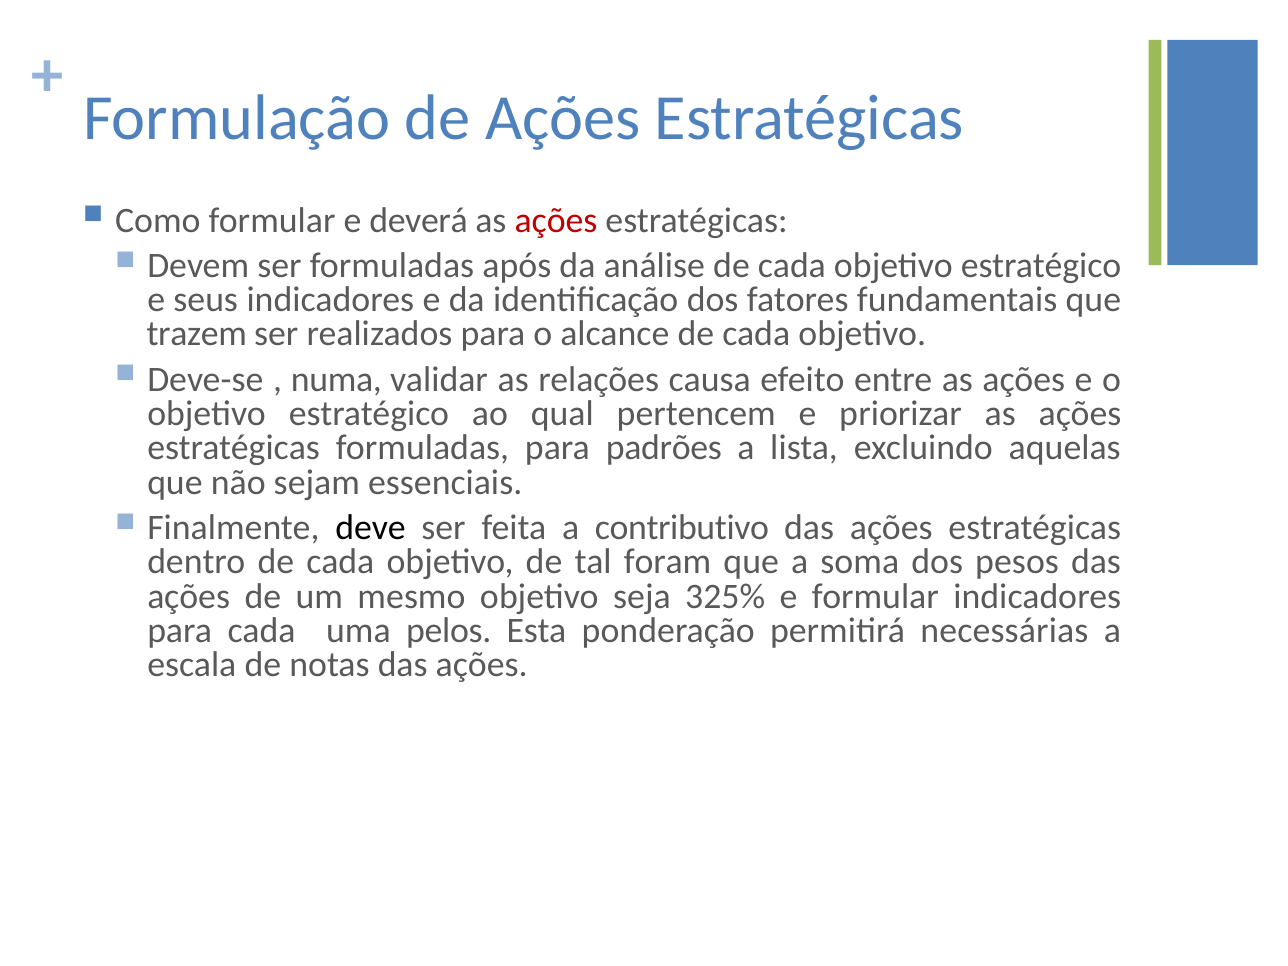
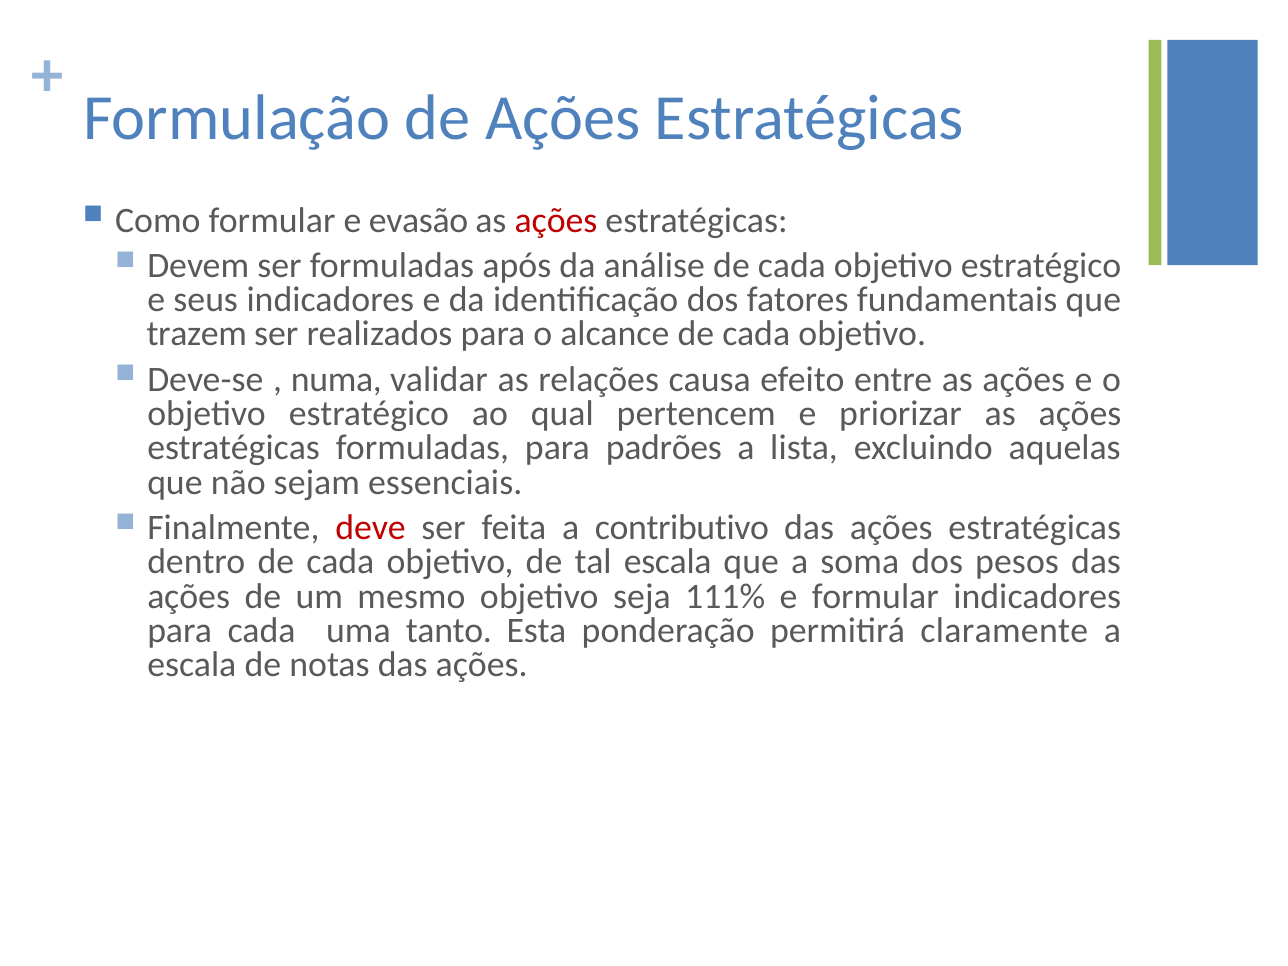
deverá: deverá -> evasão
deve colour: black -> red
tal foram: foram -> escala
325%: 325% -> 111%
pelos: pelos -> tanto
necessárias: necessárias -> claramente
